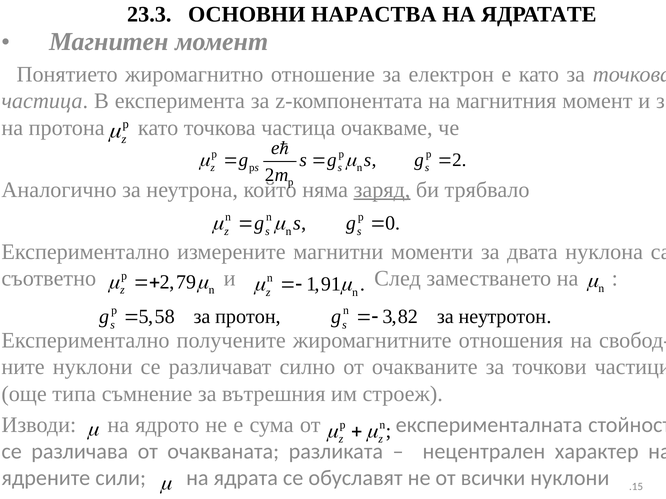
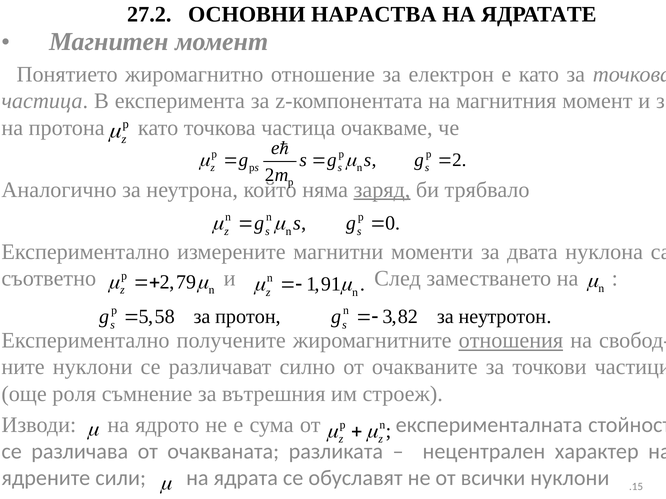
23.3: 23.3 -> 27.2
отношения underline: none -> present
типа: типа -> роля
